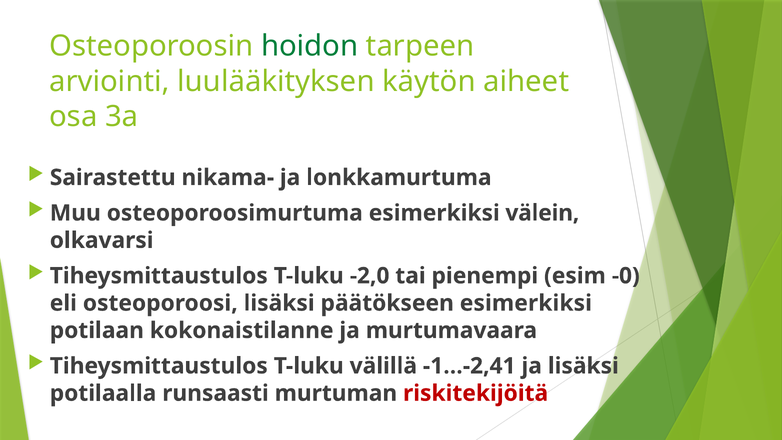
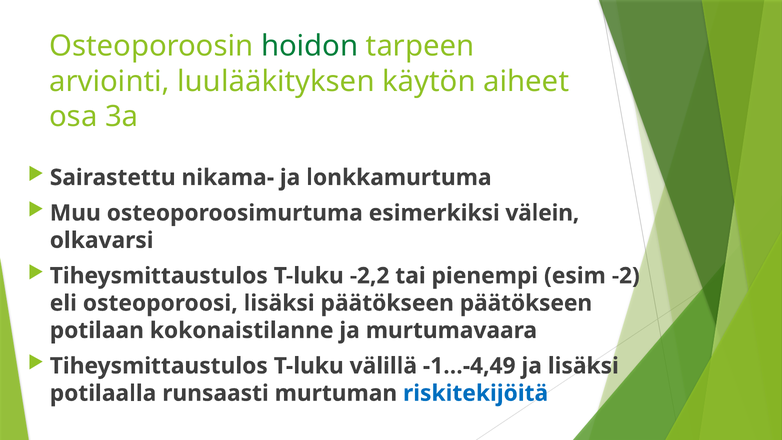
-2,0: -2,0 -> -2,2
-0: -0 -> -2
päätökseen esimerkiksi: esimerkiksi -> päätökseen
-1…-2,41: -1…-2,41 -> -1…-4,49
riskitekijöitä colour: red -> blue
